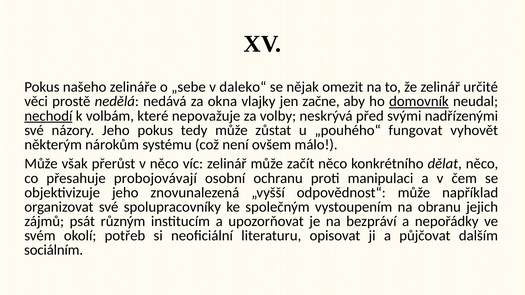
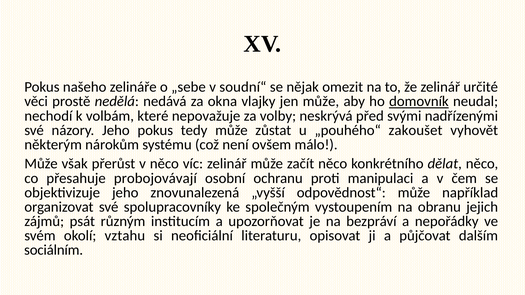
daleko“: daleko“ -> soudní“
jen začne: začne -> může
nechodí underline: present -> none
fungovat: fungovat -> zakoušet
potřeb: potřeb -> vztahu
